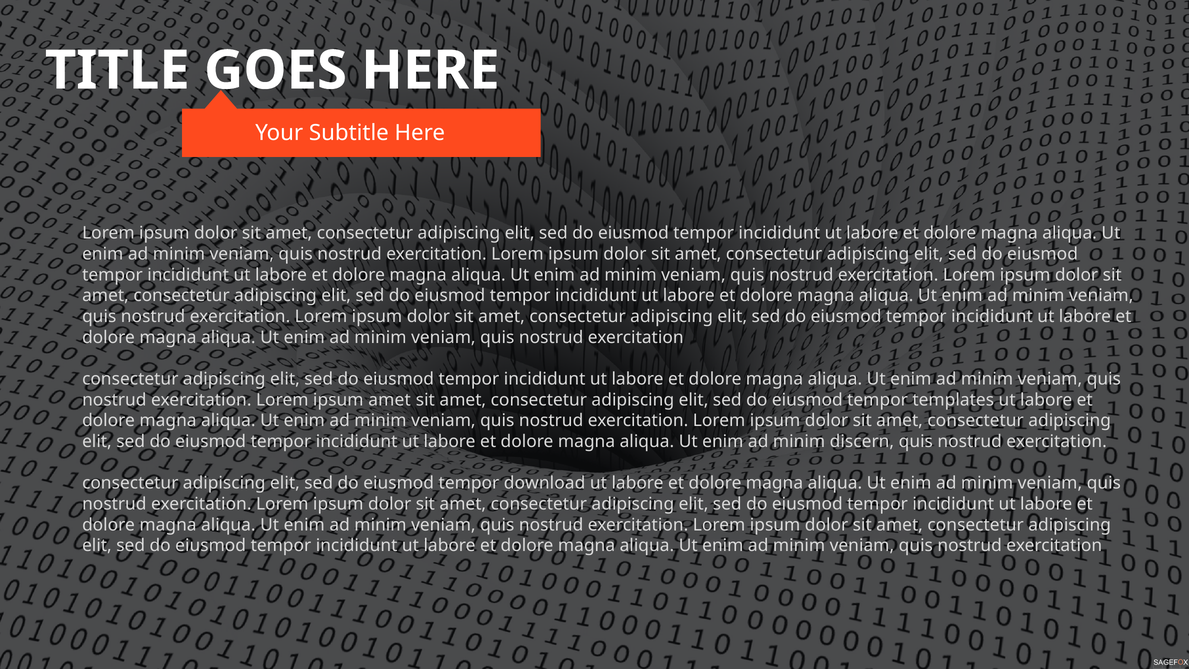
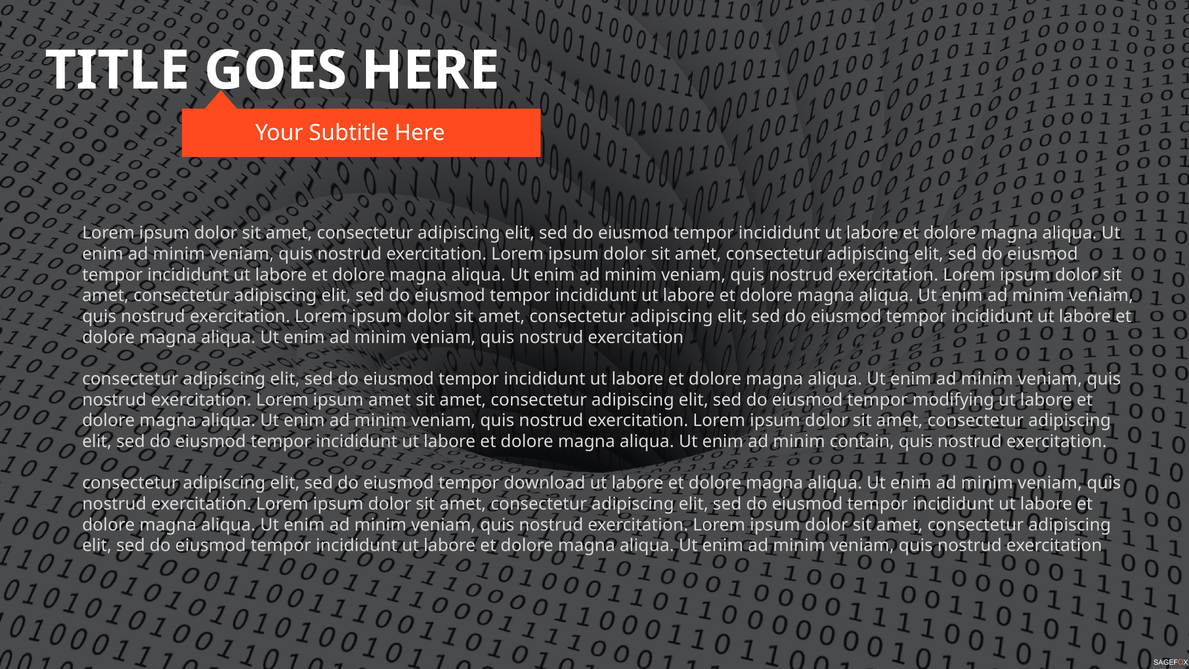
templates: templates -> modifying
discern: discern -> contain
